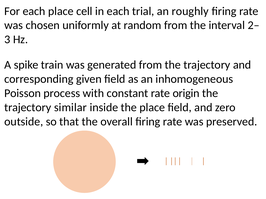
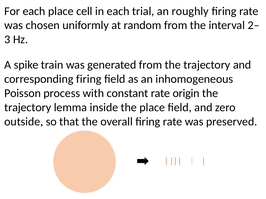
corresponding given: given -> firing
similar: similar -> lemma
